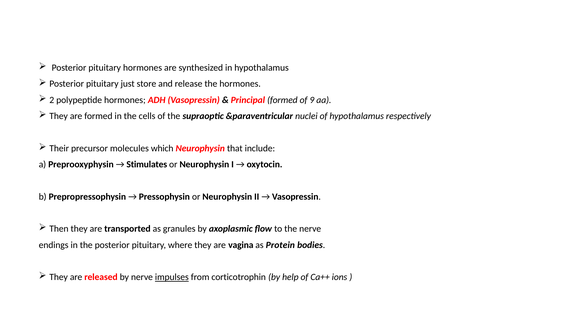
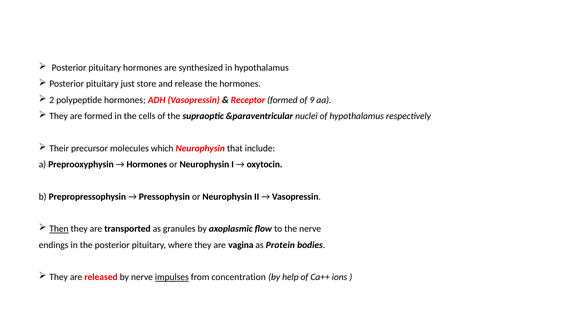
Principal: Principal -> Receptor
Stimulates at (147, 164): Stimulates -> Hormones
Then underline: none -> present
corticotrophin: corticotrophin -> concentration
